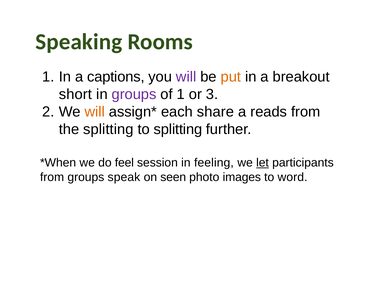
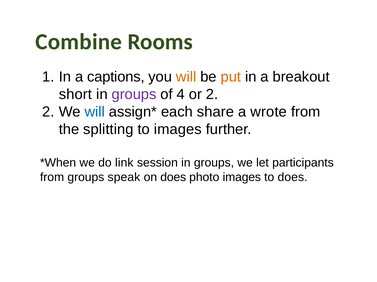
Speaking: Speaking -> Combine
will at (186, 77) colour: purple -> orange
of 1: 1 -> 4
or 3: 3 -> 2
will at (95, 112) colour: orange -> blue
reads: reads -> wrote
to splitting: splitting -> images
feel: feel -> link
session in feeling: feeling -> groups
let underline: present -> none
on seen: seen -> does
to word: word -> does
